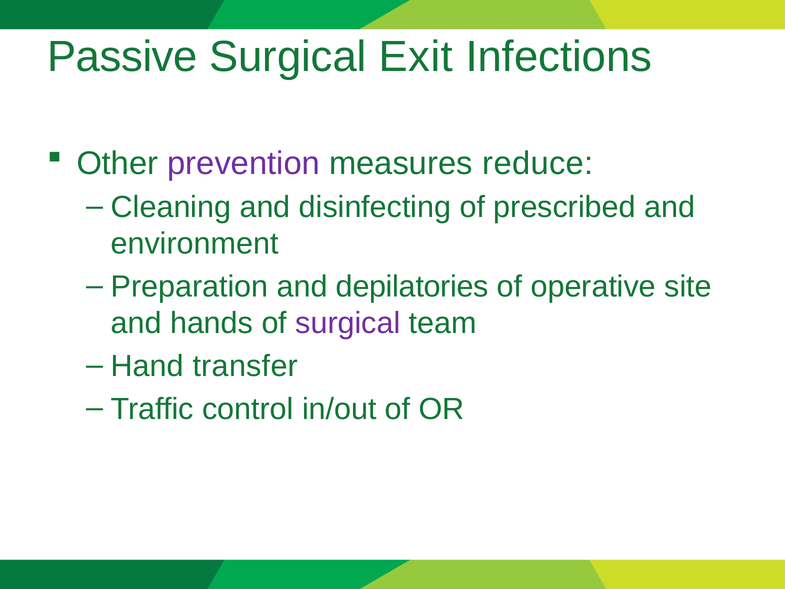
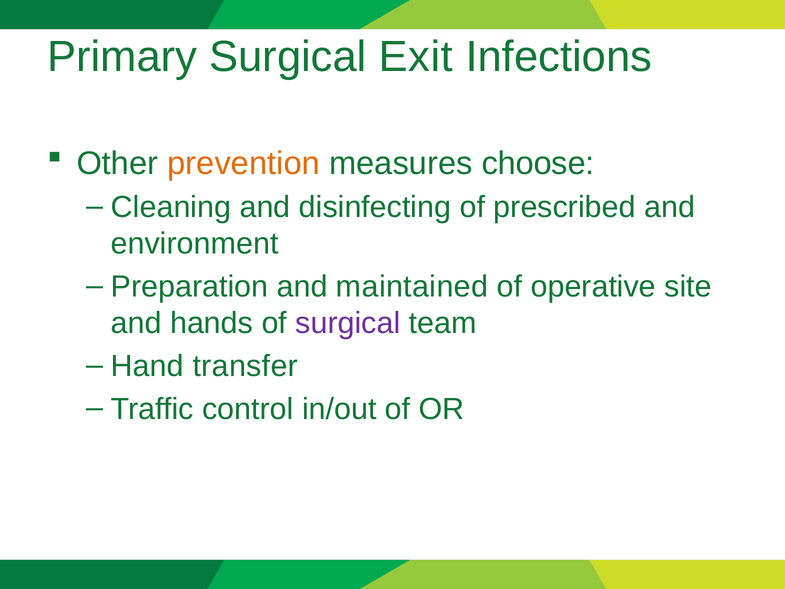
Passive: Passive -> Primary
prevention colour: purple -> orange
reduce: reduce -> choose
depilatories: depilatories -> maintained
